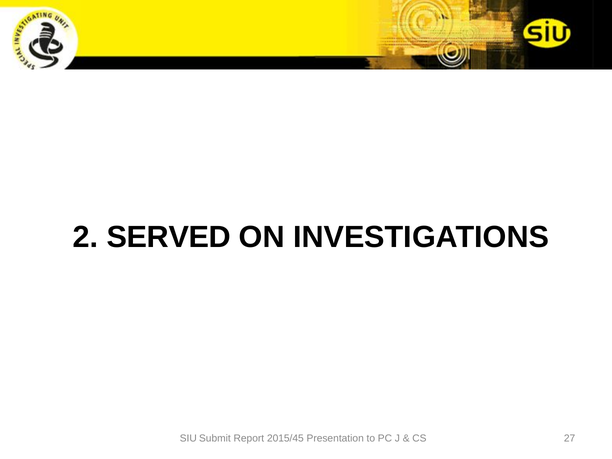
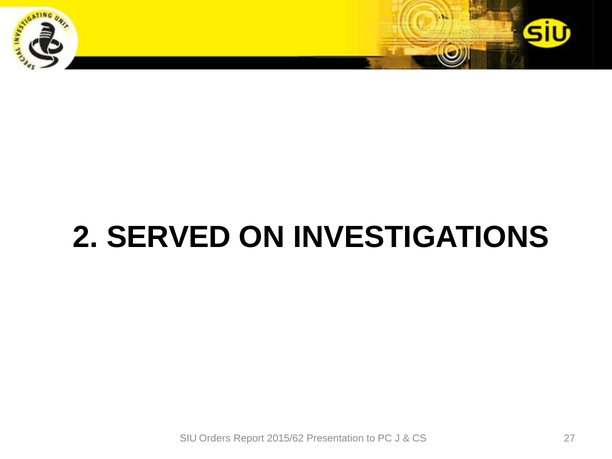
Submit: Submit -> Orders
2015/45: 2015/45 -> 2015/62
